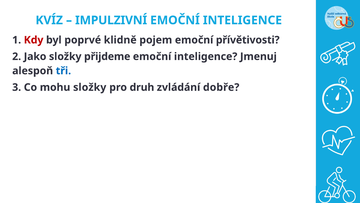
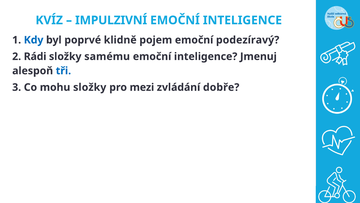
Kdy colour: red -> blue
přívětivosti: přívětivosti -> podezíravý
Jako: Jako -> Rádi
přijdeme: přijdeme -> samému
druh: druh -> mezi
